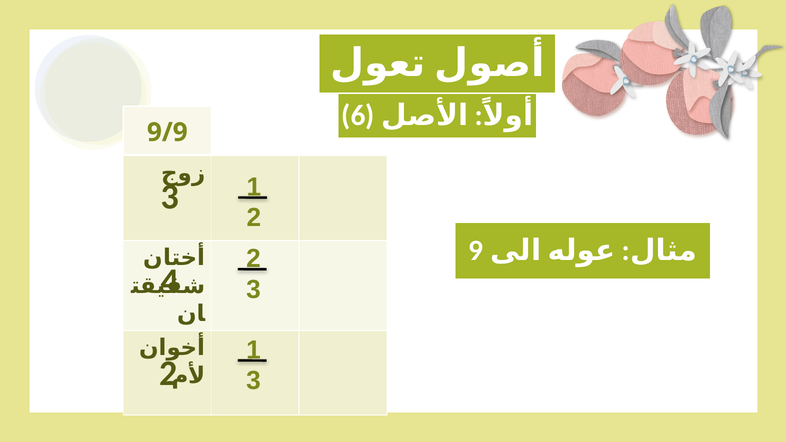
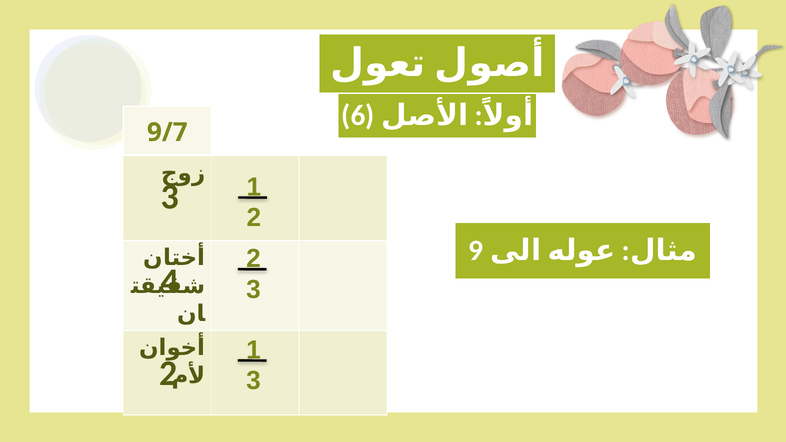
9/9: 9/9 -> 9/7
